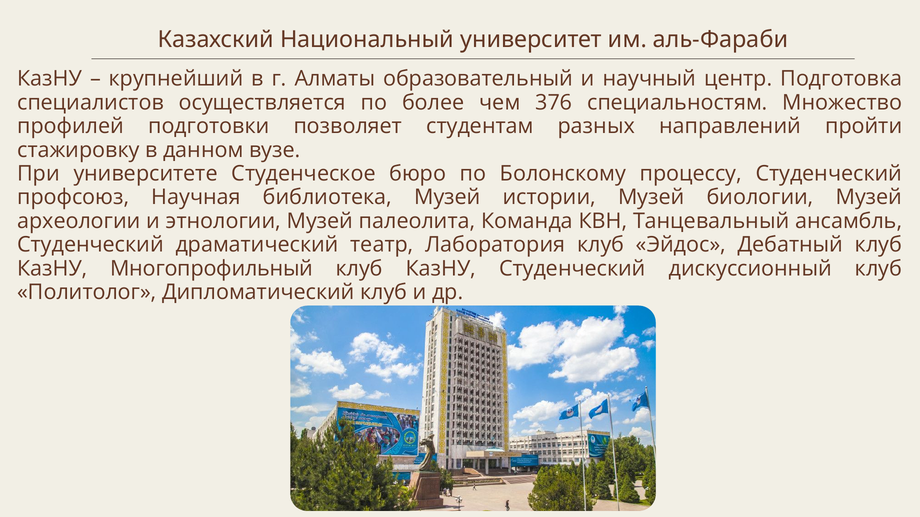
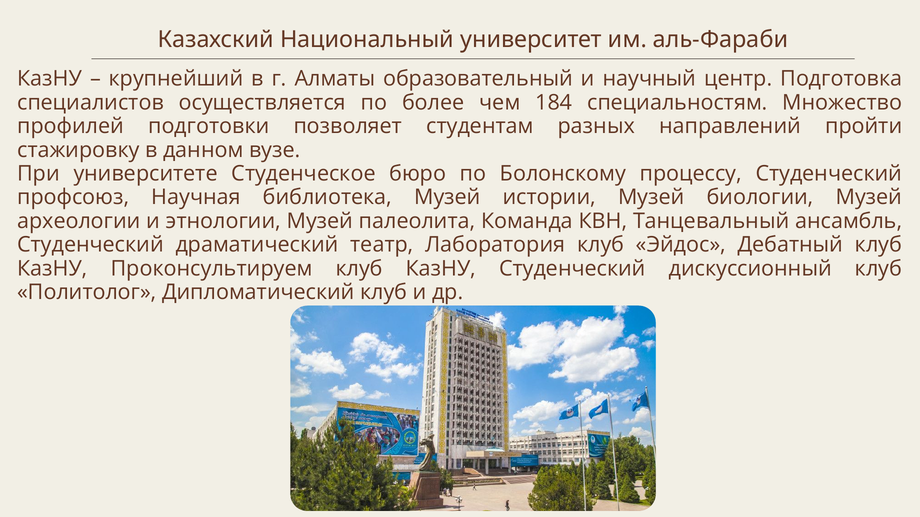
376: 376 -> 184
Многопрофильный: Многопрофильный -> Проконсультируем
